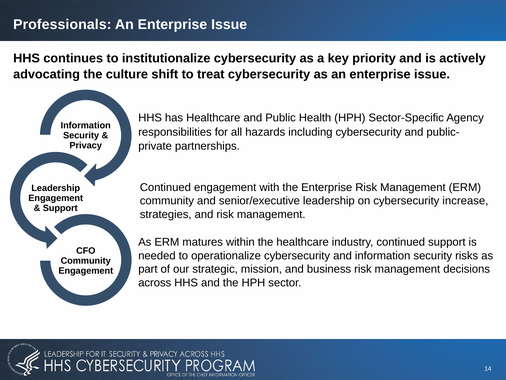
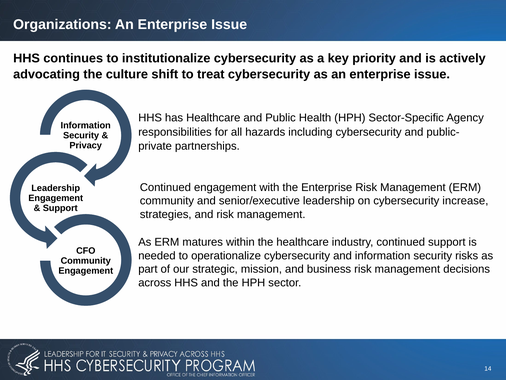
Professionals: Professionals -> Organizations
